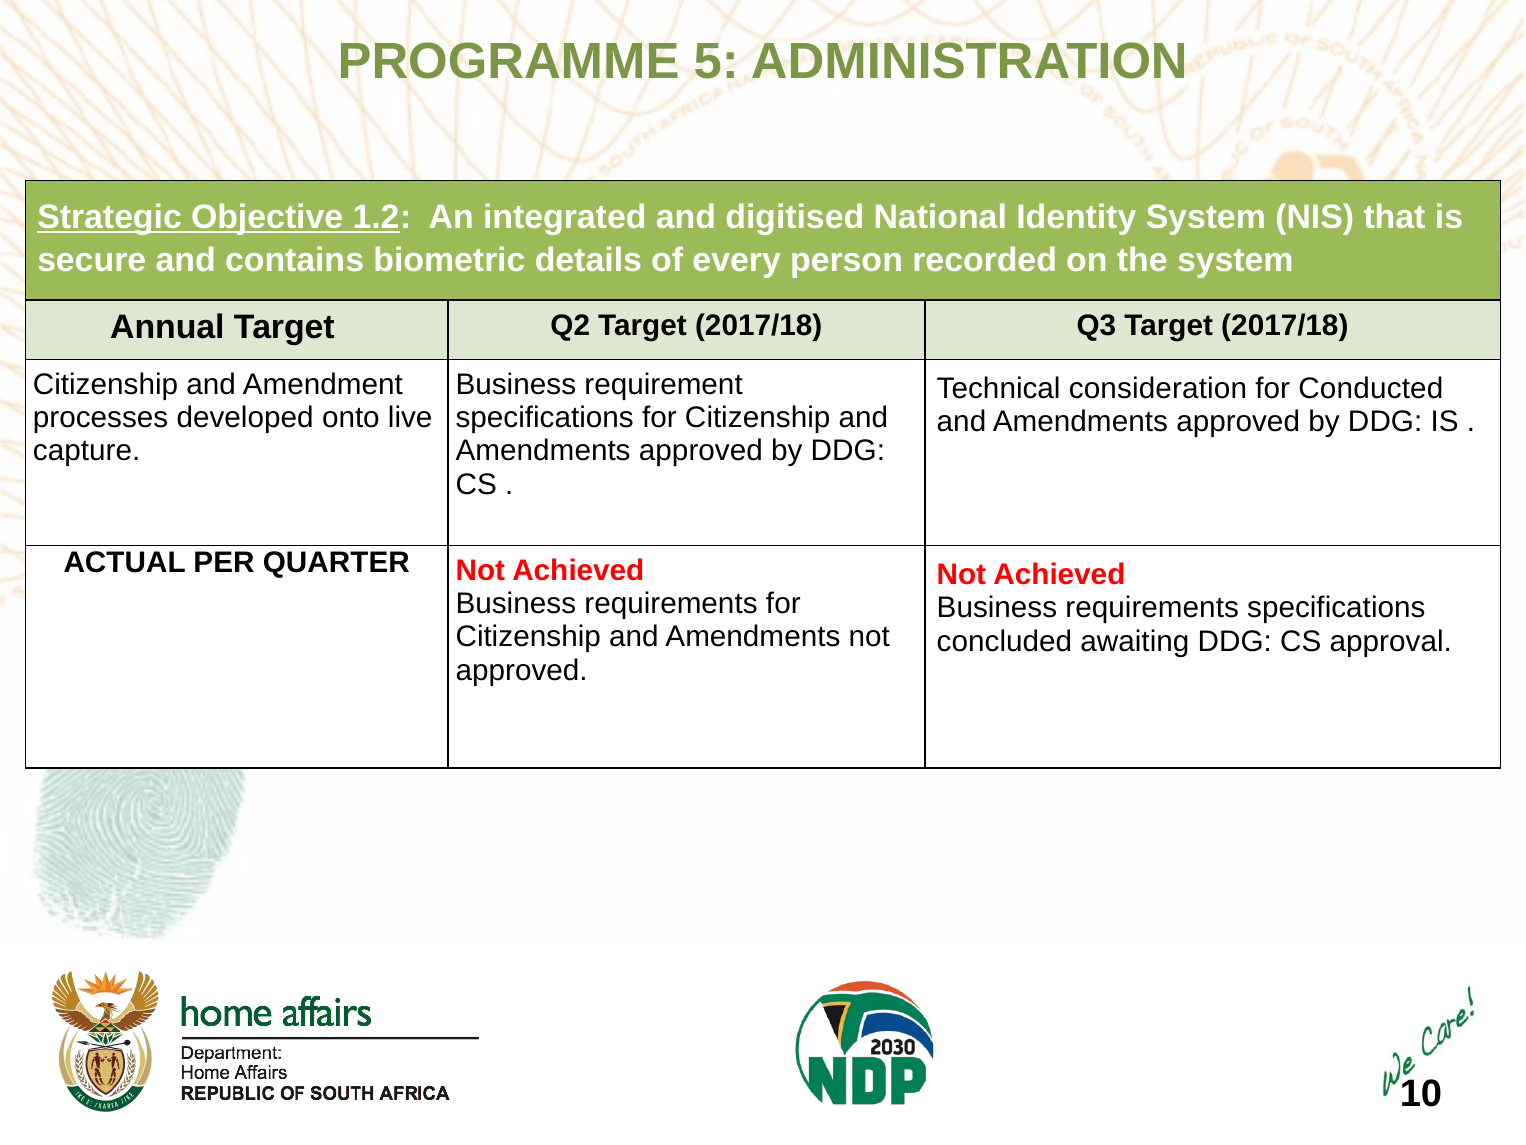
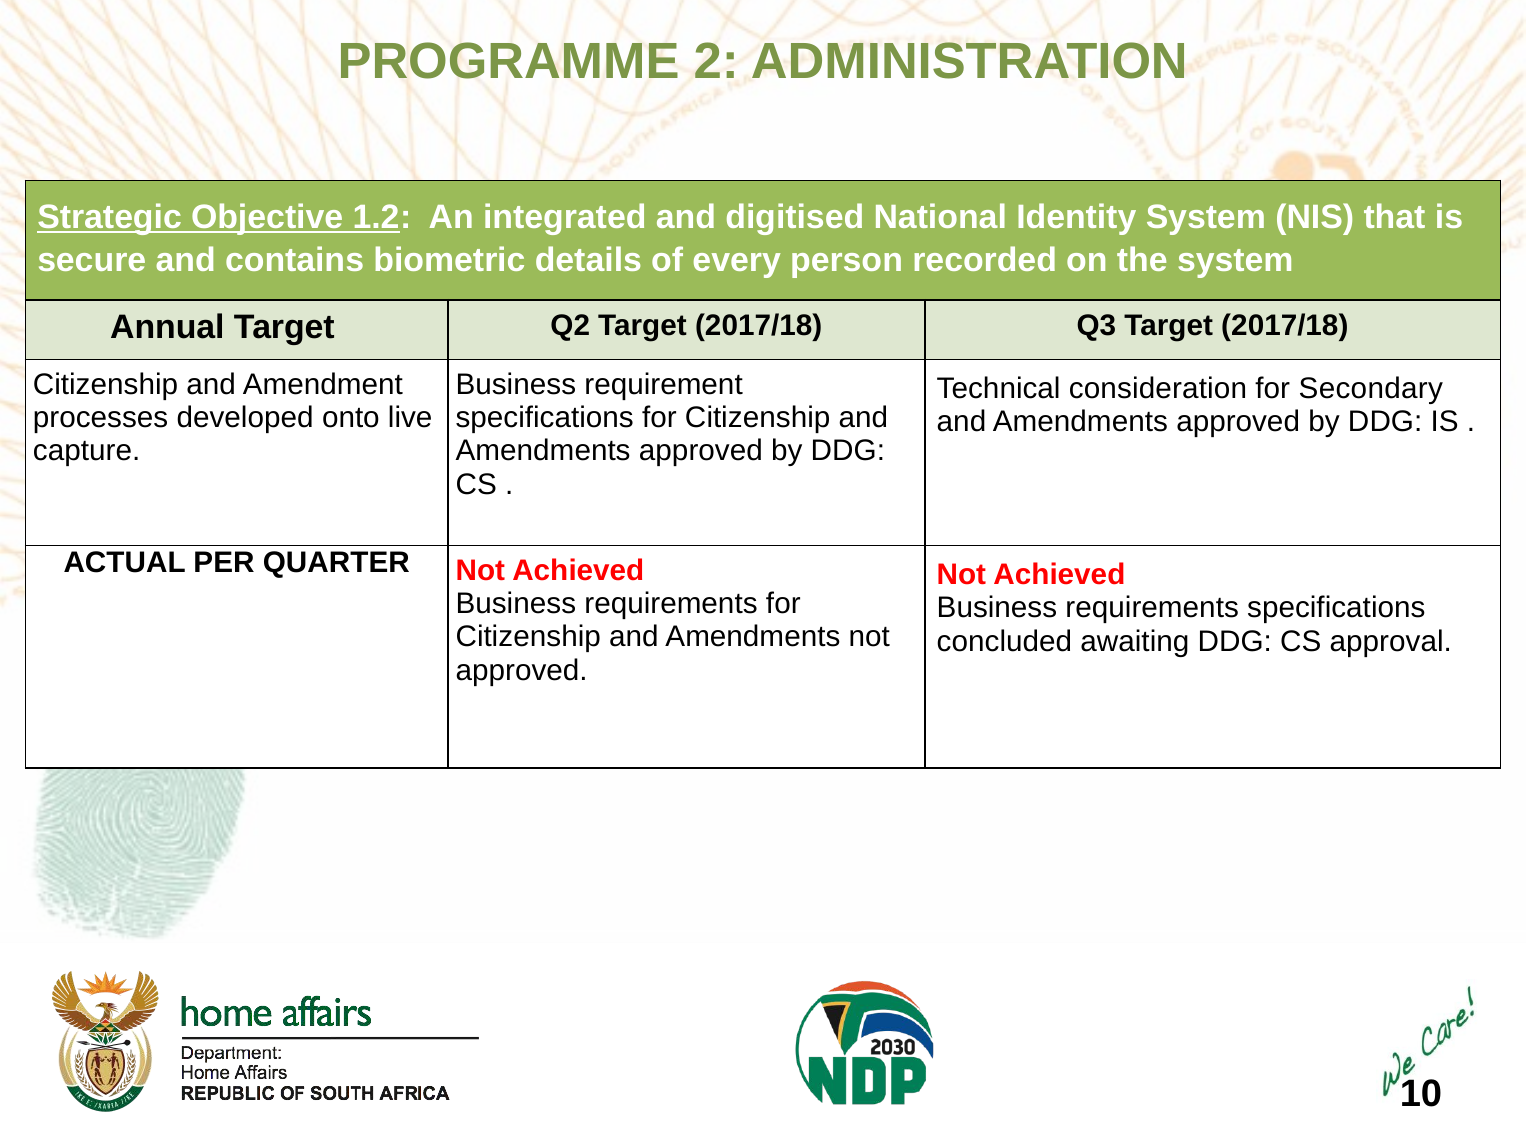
5: 5 -> 2
Conducted: Conducted -> Secondary
